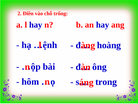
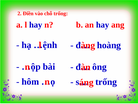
trong at (106, 81): trong -> trống
